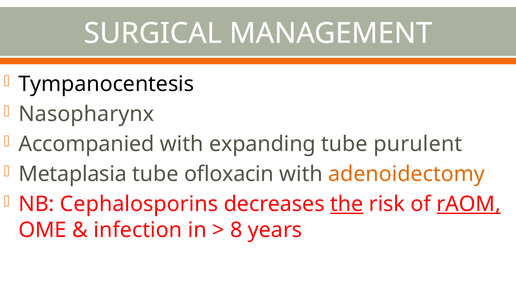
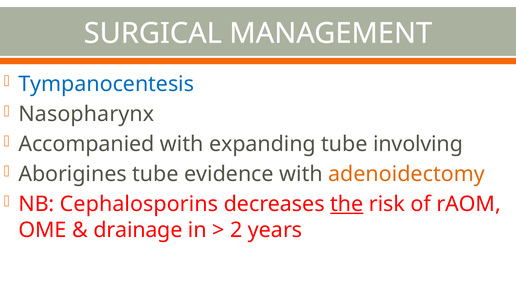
Tympanocentesis colour: black -> blue
purulent: purulent -> involving
Metaplasia: Metaplasia -> Aborigines
ofloxacin: ofloxacin -> evidence
rAOM underline: present -> none
infection: infection -> drainage
8: 8 -> 2
